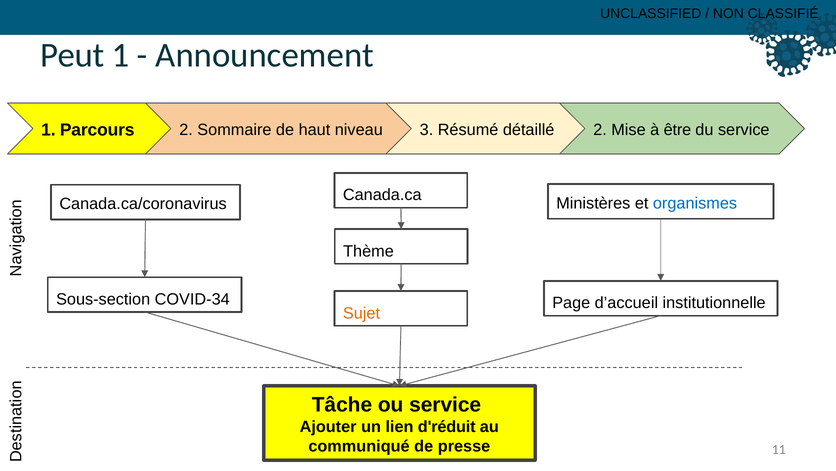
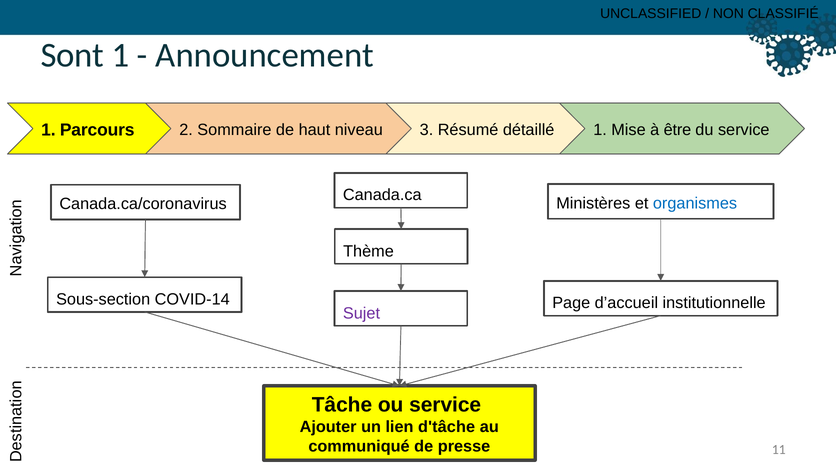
Peut: Peut -> Sont
détaillé 2: 2 -> 1
COVID-34: COVID-34 -> COVID-14
Sujet colour: orange -> purple
d'réduit: d'réduit -> d'tâche
